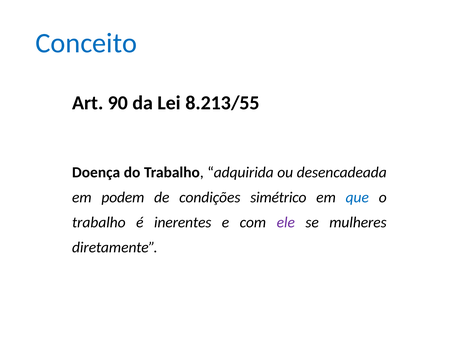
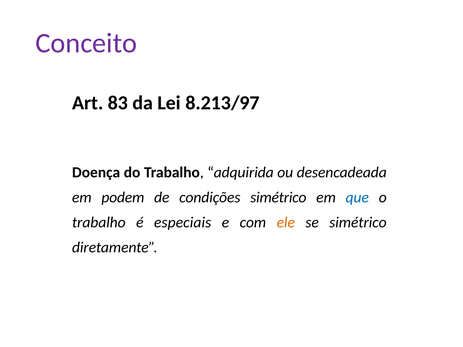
Conceito colour: blue -> purple
90: 90 -> 83
8.213/55: 8.213/55 -> 8.213/97
inerentes: inerentes -> especiais
ele colour: purple -> orange
se mulheres: mulheres -> simétrico
